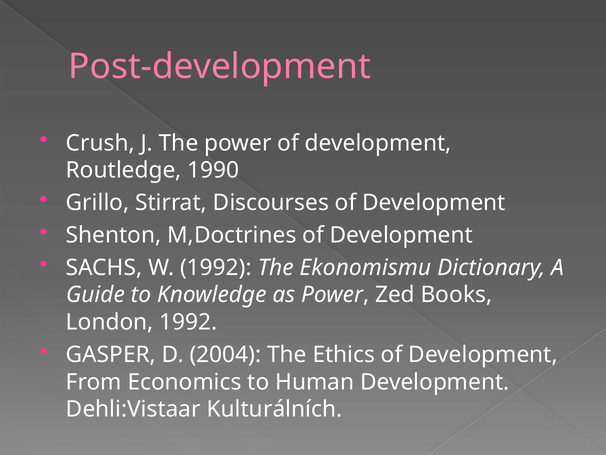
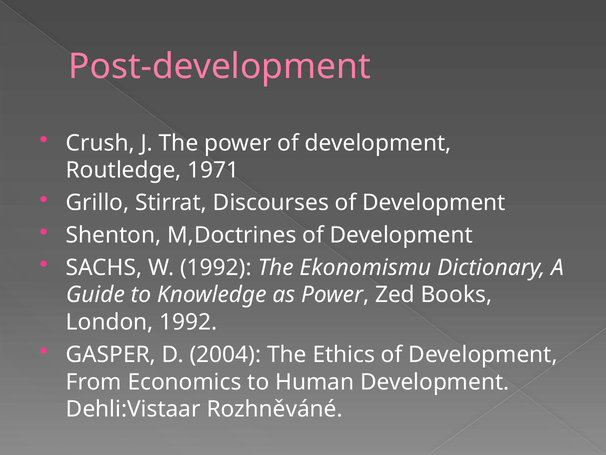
1990: 1990 -> 1971
Kulturálních: Kulturálních -> Rozhněváné
